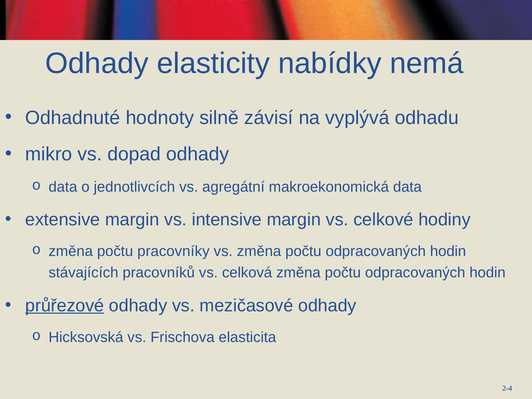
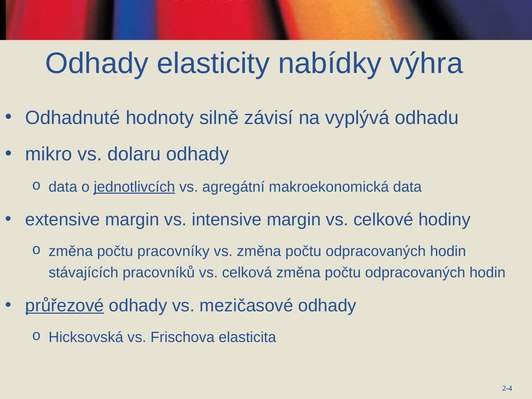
nemá: nemá -> výhra
dopad: dopad -> dolaru
jednotlivcích underline: none -> present
